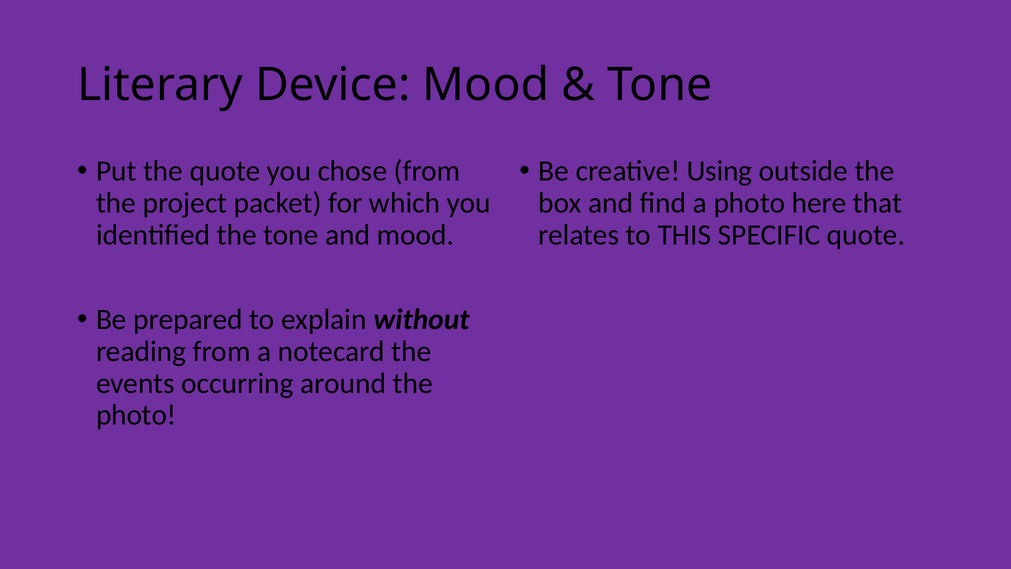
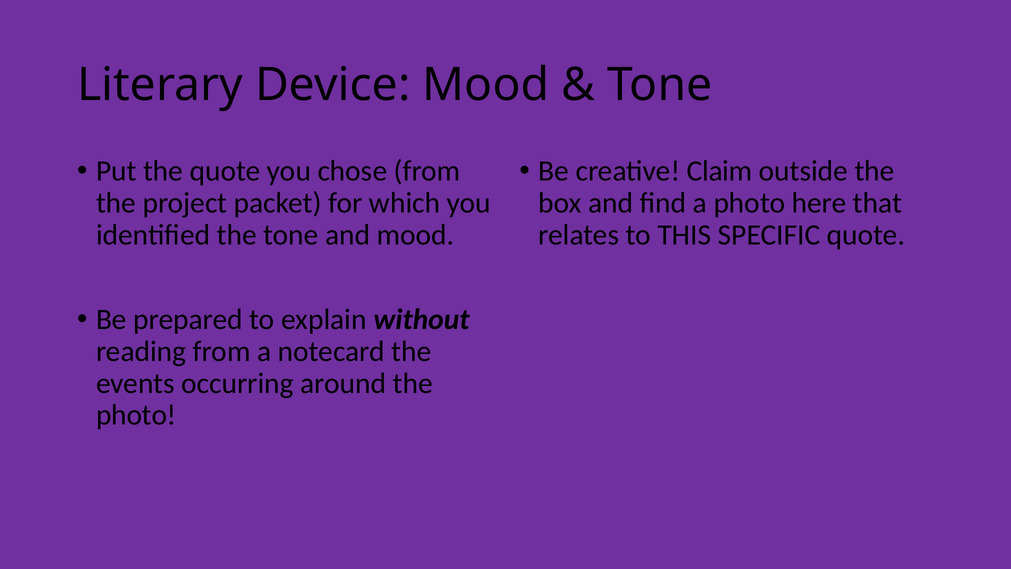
Using: Using -> Claim
